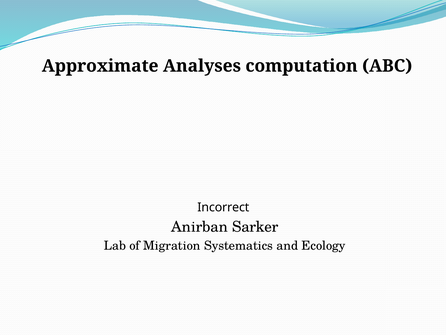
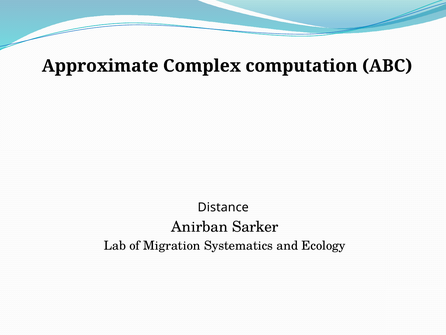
Analyses: Analyses -> Complex
Incorrect: Incorrect -> Distance
